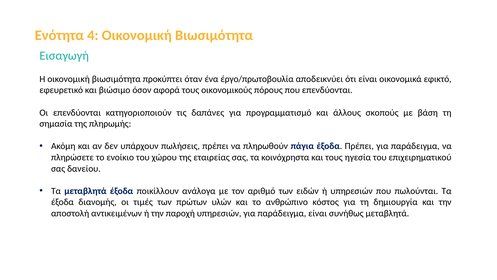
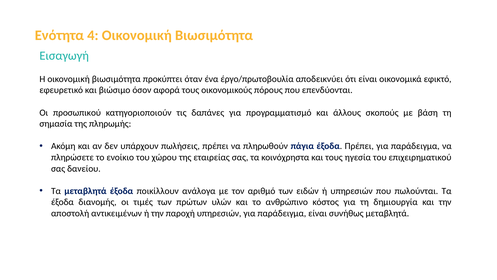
Οι επενδύονται: επενδύονται -> προσωπικού
